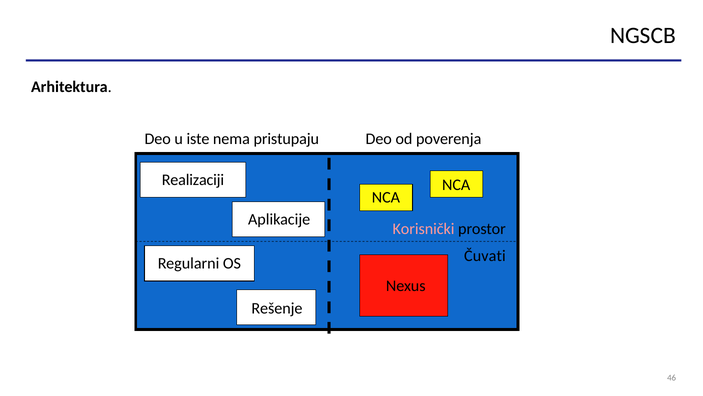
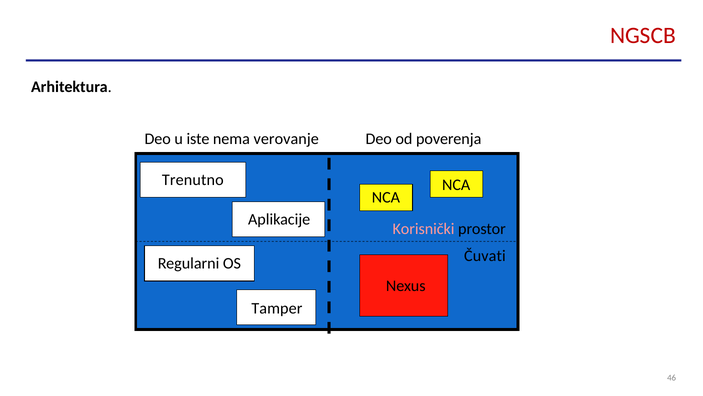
NGSCB colour: black -> red
pristupaju: pristupaju -> verovanje
Realizaciji: Realizaciji -> Trenutno
Rešenje: Rešenje -> Tamper
